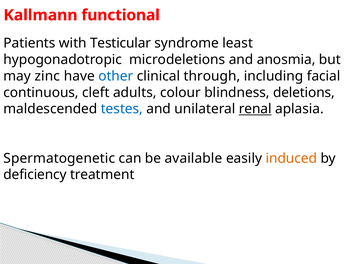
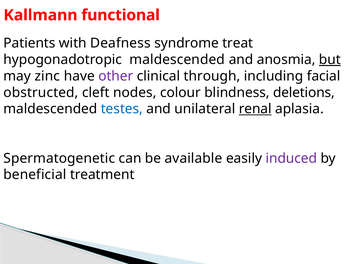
Testicular: Testicular -> Deafness
least: least -> treat
hypogonadotropic microdeletions: microdeletions -> maldescended
but underline: none -> present
other colour: blue -> purple
continuous: continuous -> obstructed
adults: adults -> nodes
induced colour: orange -> purple
deficiency: deficiency -> beneficial
